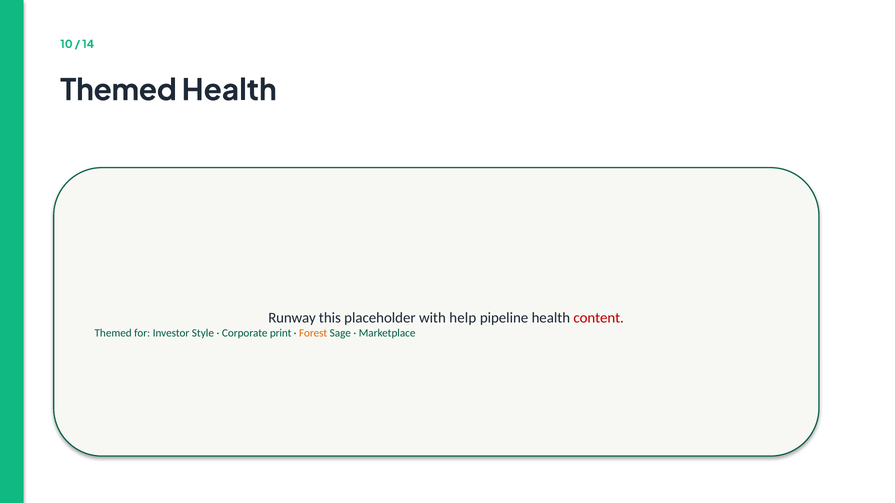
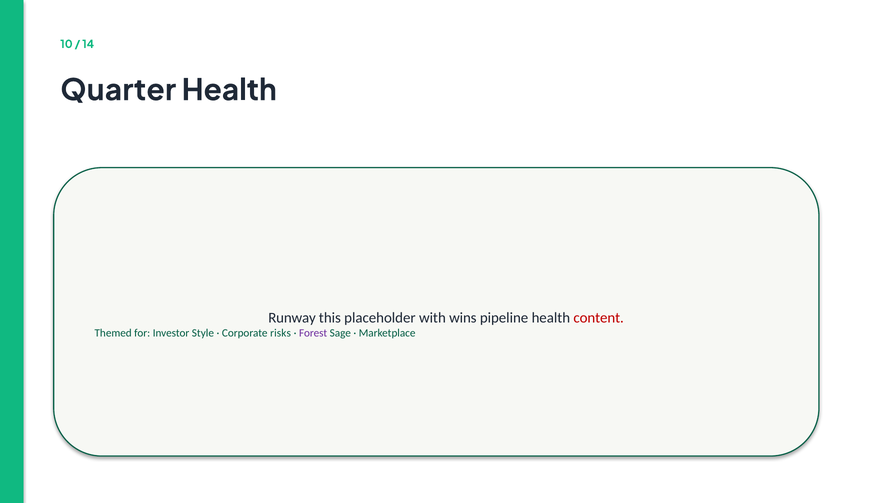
Themed at (119, 90): Themed -> Quarter
help: help -> wins
print: print -> risks
Forest colour: orange -> purple
